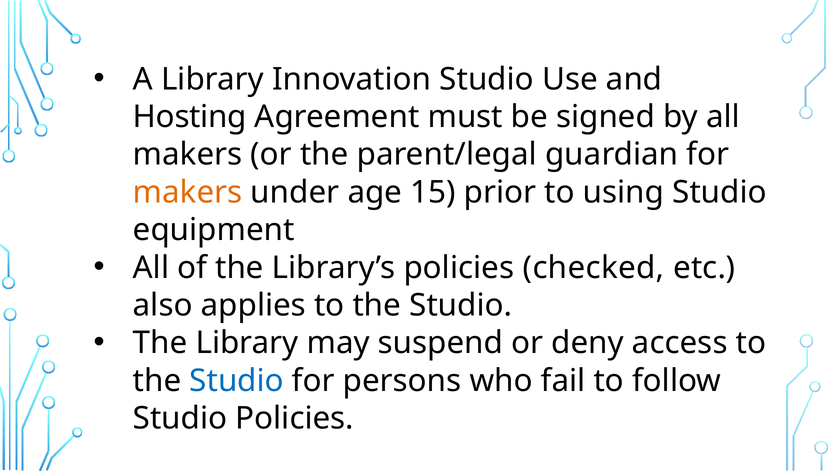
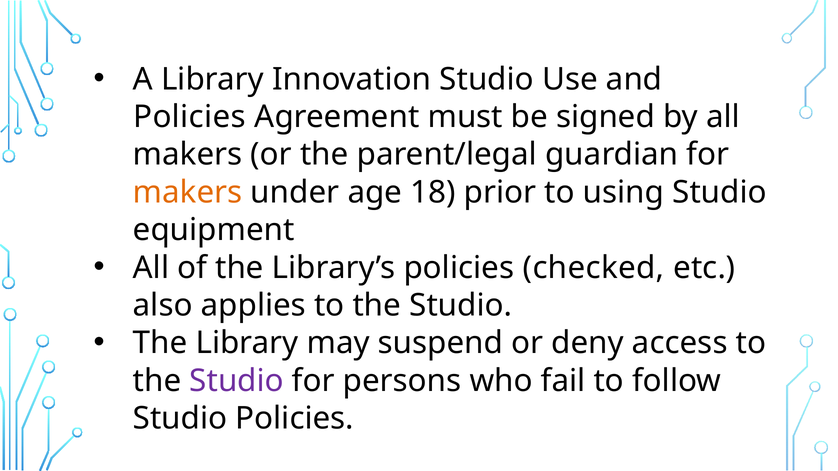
Hosting at (190, 117): Hosting -> Policies
15: 15 -> 18
Studio at (237, 381) colour: blue -> purple
